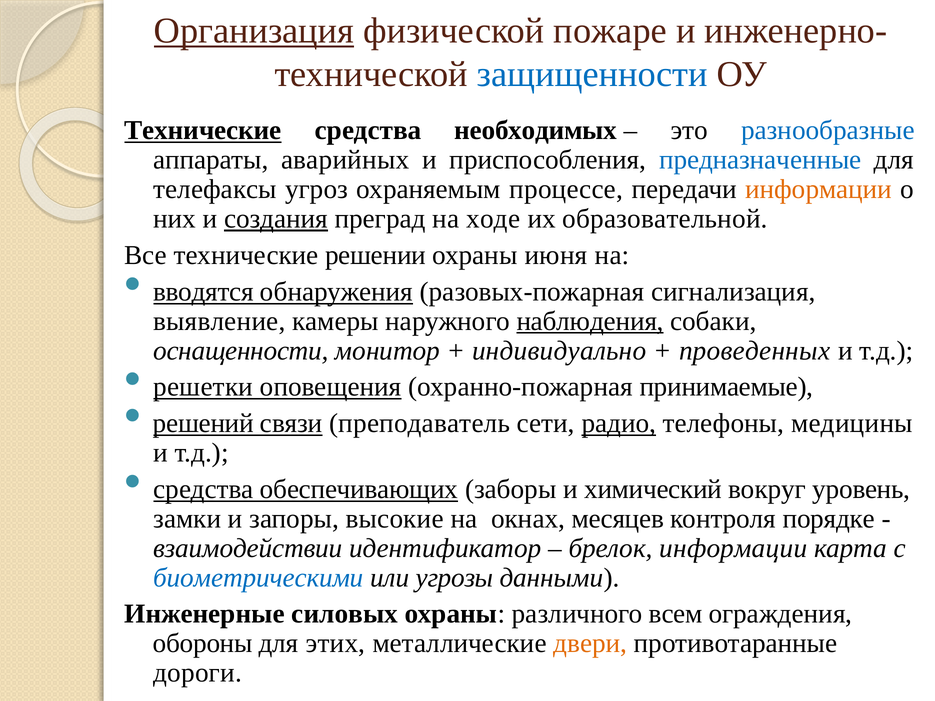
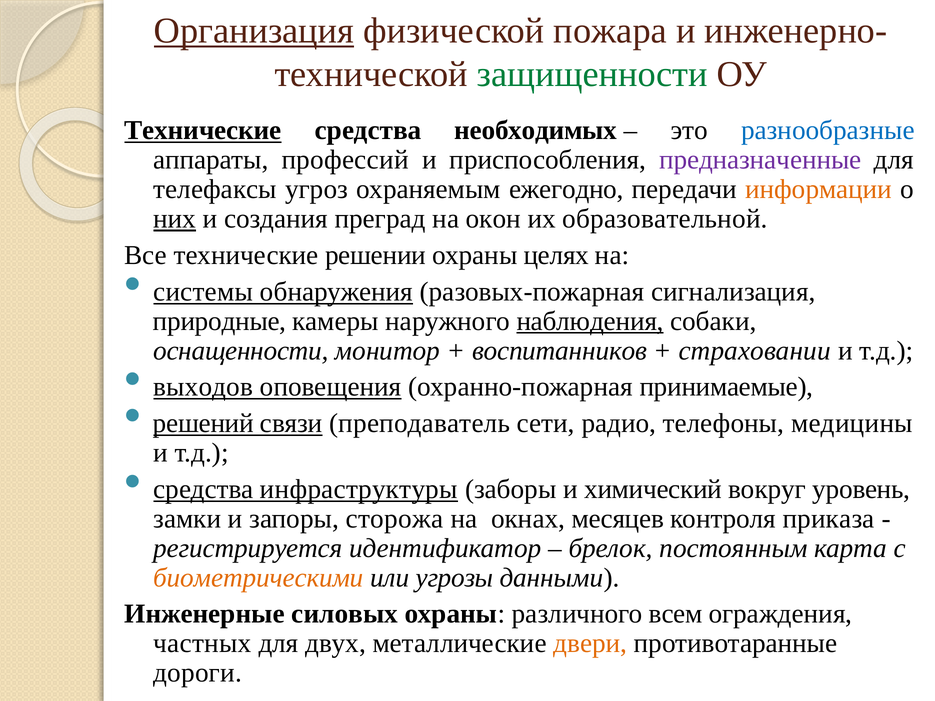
пожаре: пожаре -> пожара
защищенности colour: blue -> green
аварийных: аварийных -> профессий
предназначенные colour: blue -> purple
процессе: процессе -> ежегодно
них underline: none -> present
создания underline: present -> none
ходе: ходе -> окон
июня: июня -> целях
вводятся: вводятся -> системы
выявление: выявление -> природные
индивидуально: индивидуально -> воспитанников
проведенных: проведенных -> страховании
решетки: решетки -> выходов
радио underline: present -> none
обеспечивающих: обеспечивающих -> инфраструктуры
высокие: высокие -> сторожа
порядке: порядке -> приказа
взаимодействии: взаимодействии -> регистрируется
брелок информации: информации -> постоянным
биометрическими colour: blue -> orange
обороны: обороны -> частных
этих: этих -> двух
